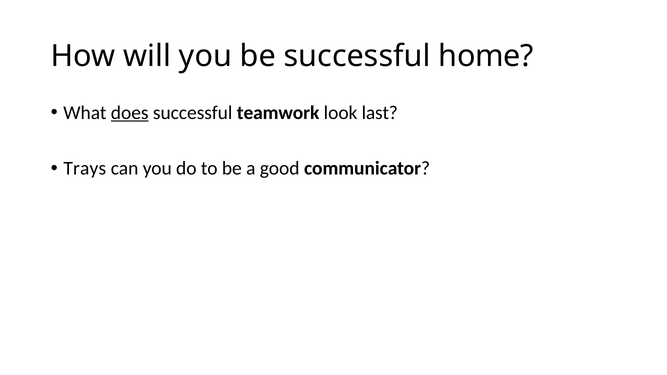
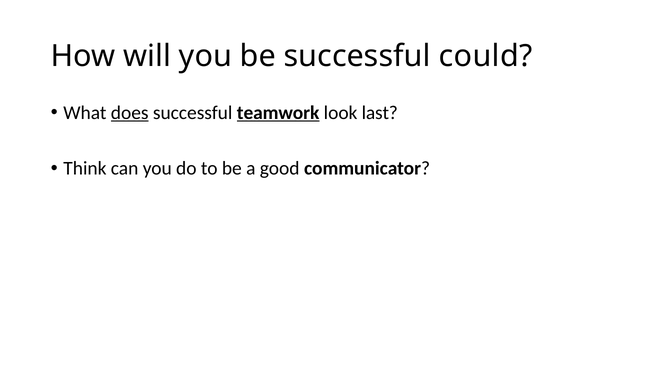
home: home -> could
teamwork underline: none -> present
Trays: Trays -> Think
